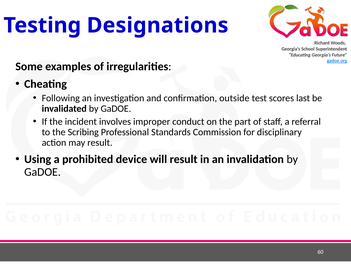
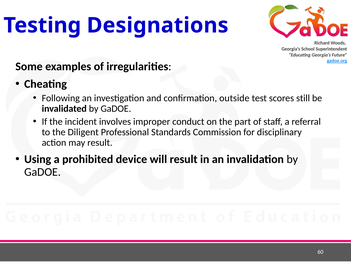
last: last -> still
Scribing: Scribing -> Diligent
